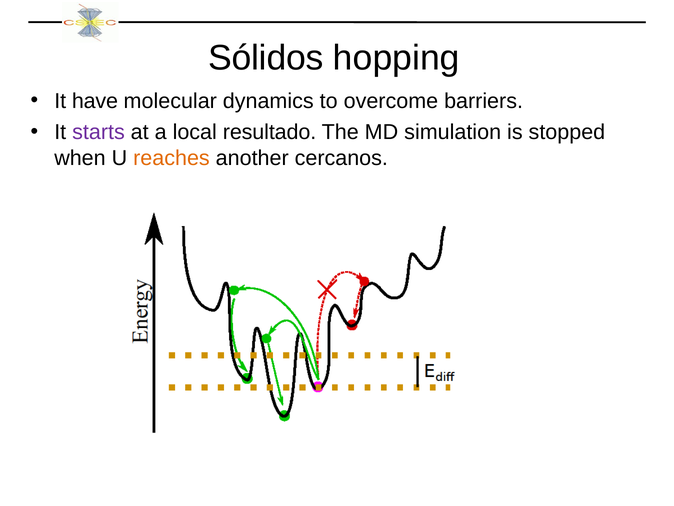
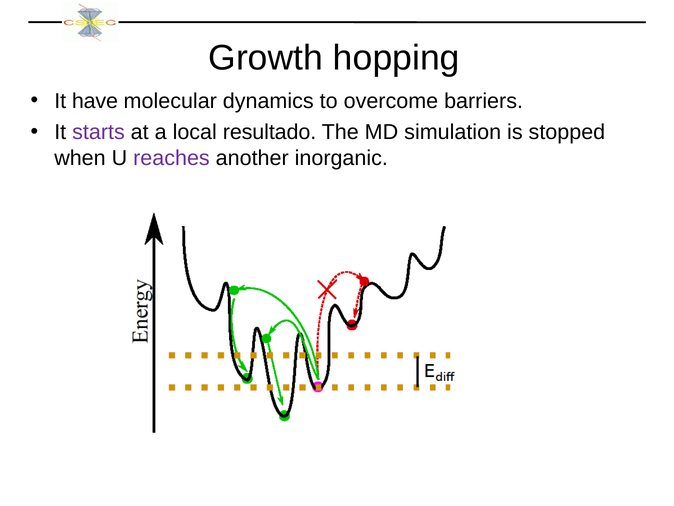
Sólidos: Sólidos -> Growth
reaches colour: orange -> purple
cercanos: cercanos -> inorganic
